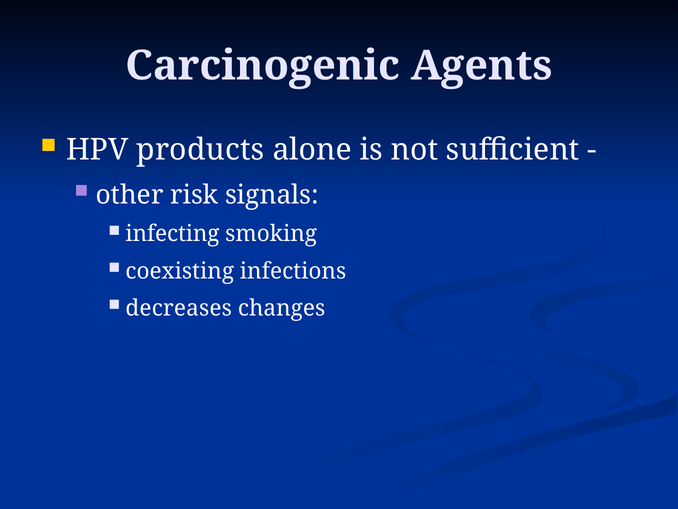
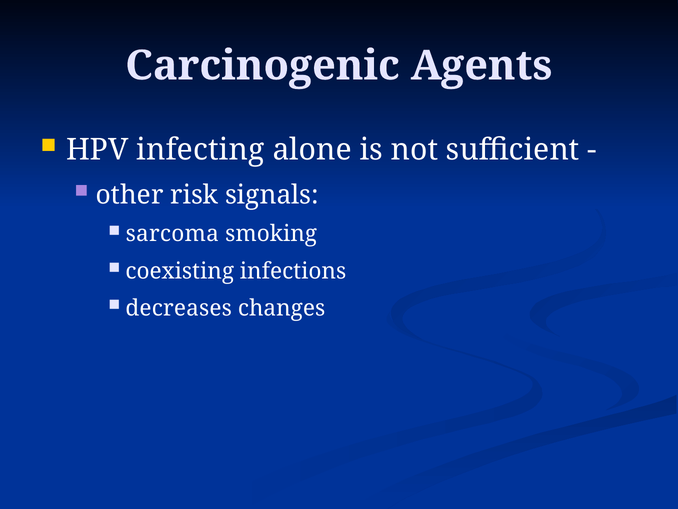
products: products -> infecting
infecting: infecting -> sarcoma
